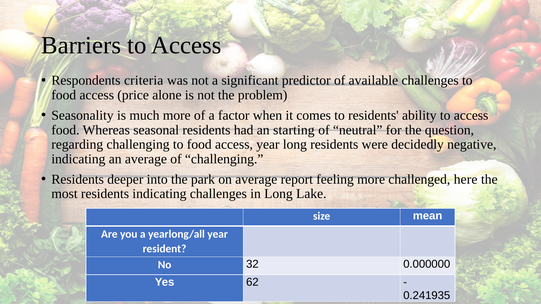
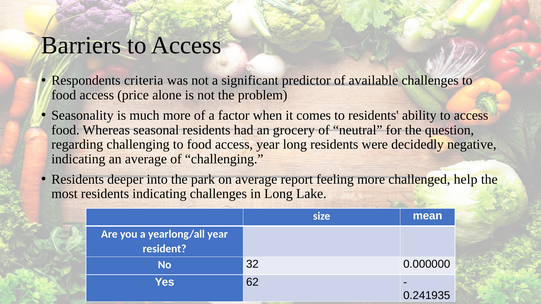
starting: starting -> grocery
here: here -> help
